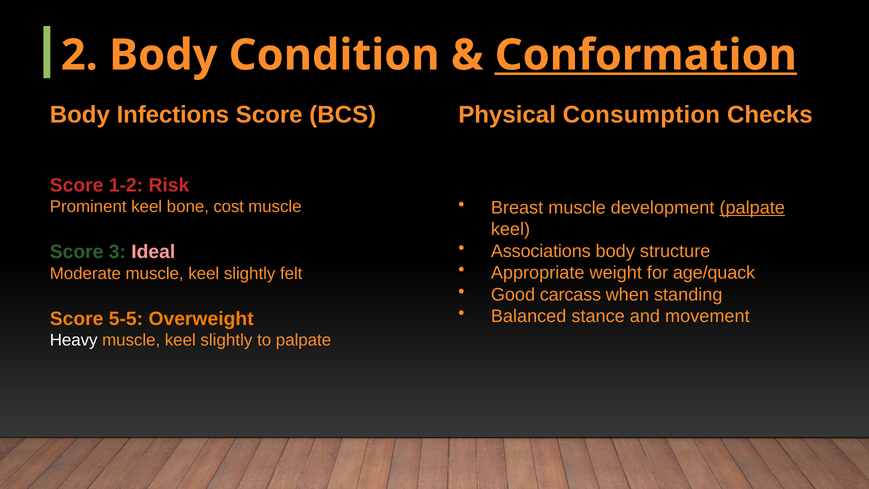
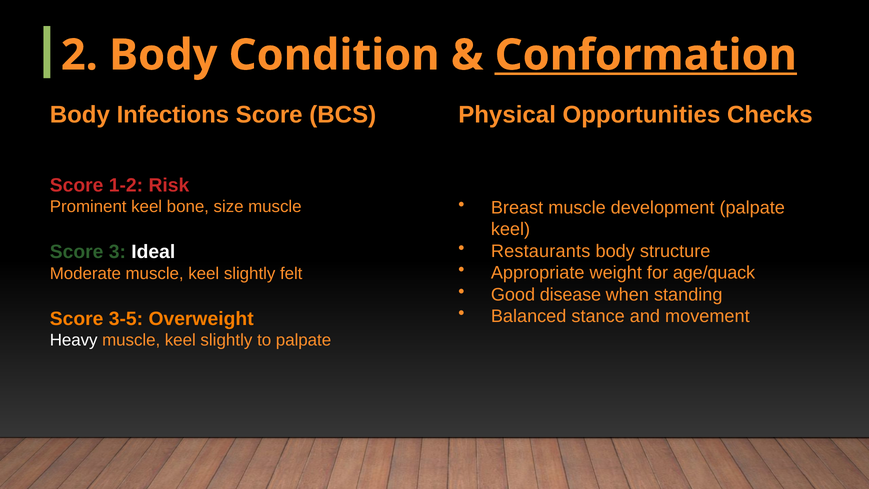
Consumption: Consumption -> Opportunities
palpate at (752, 208) underline: present -> none
cost: cost -> size
Associations: Associations -> Restaurants
Ideal colour: pink -> white
carcass: carcass -> disease
5-5: 5-5 -> 3-5
